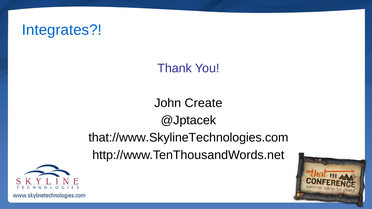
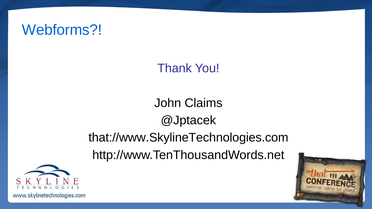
Integrates: Integrates -> Webforms
Create: Create -> Claims
